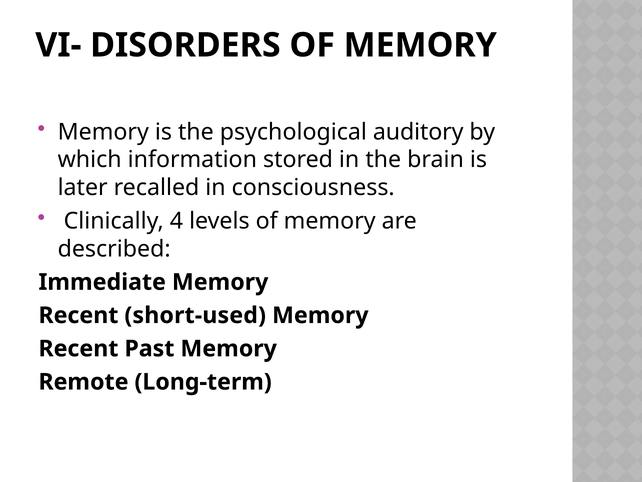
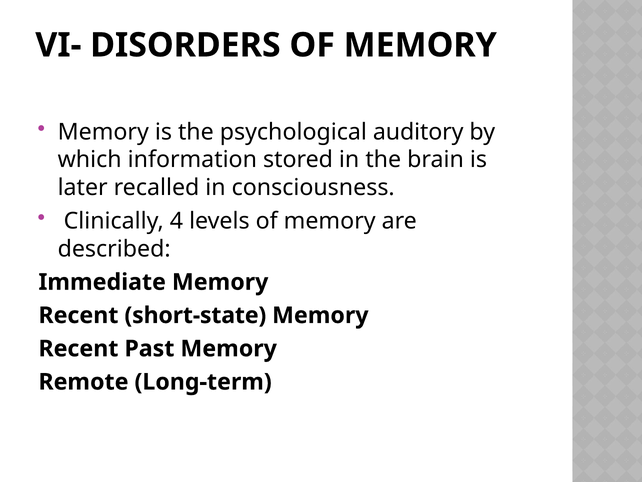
short-used: short-used -> short-state
